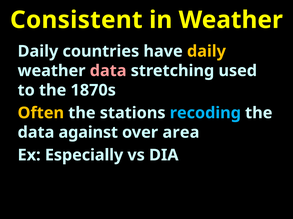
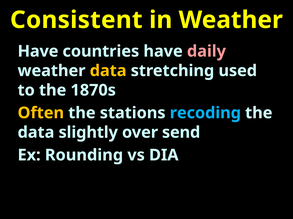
Daily at (38, 51): Daily -> Have
daily at (206, 51) colour: yellow -> pink
data at (108, 71) colour: pink -> yellow
against: against -> slightly
area: area -> send
Especially: Especially -> Rounding
